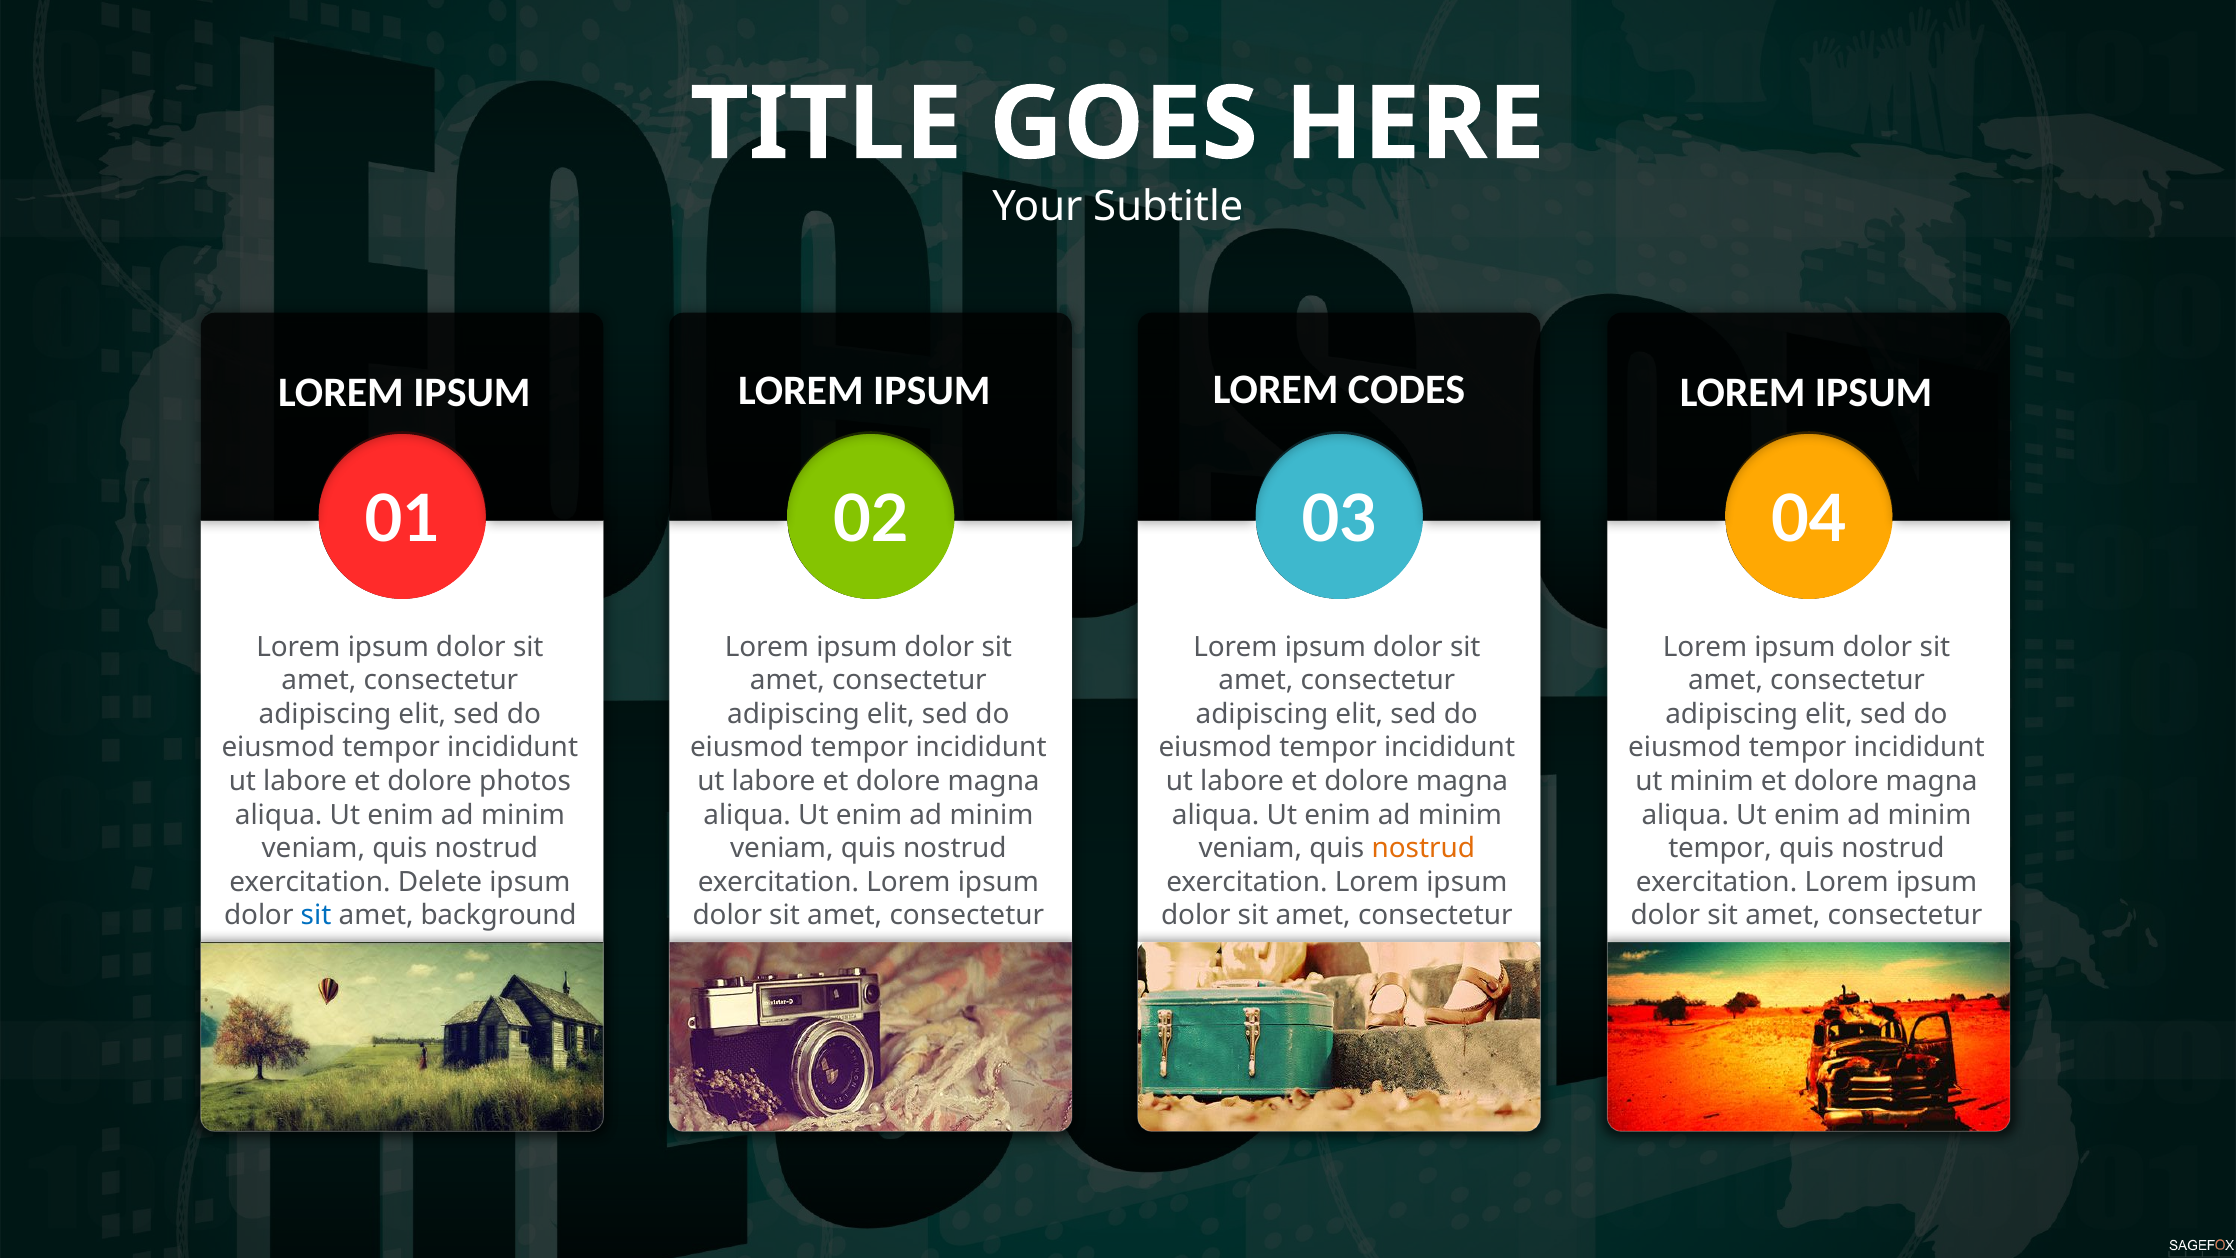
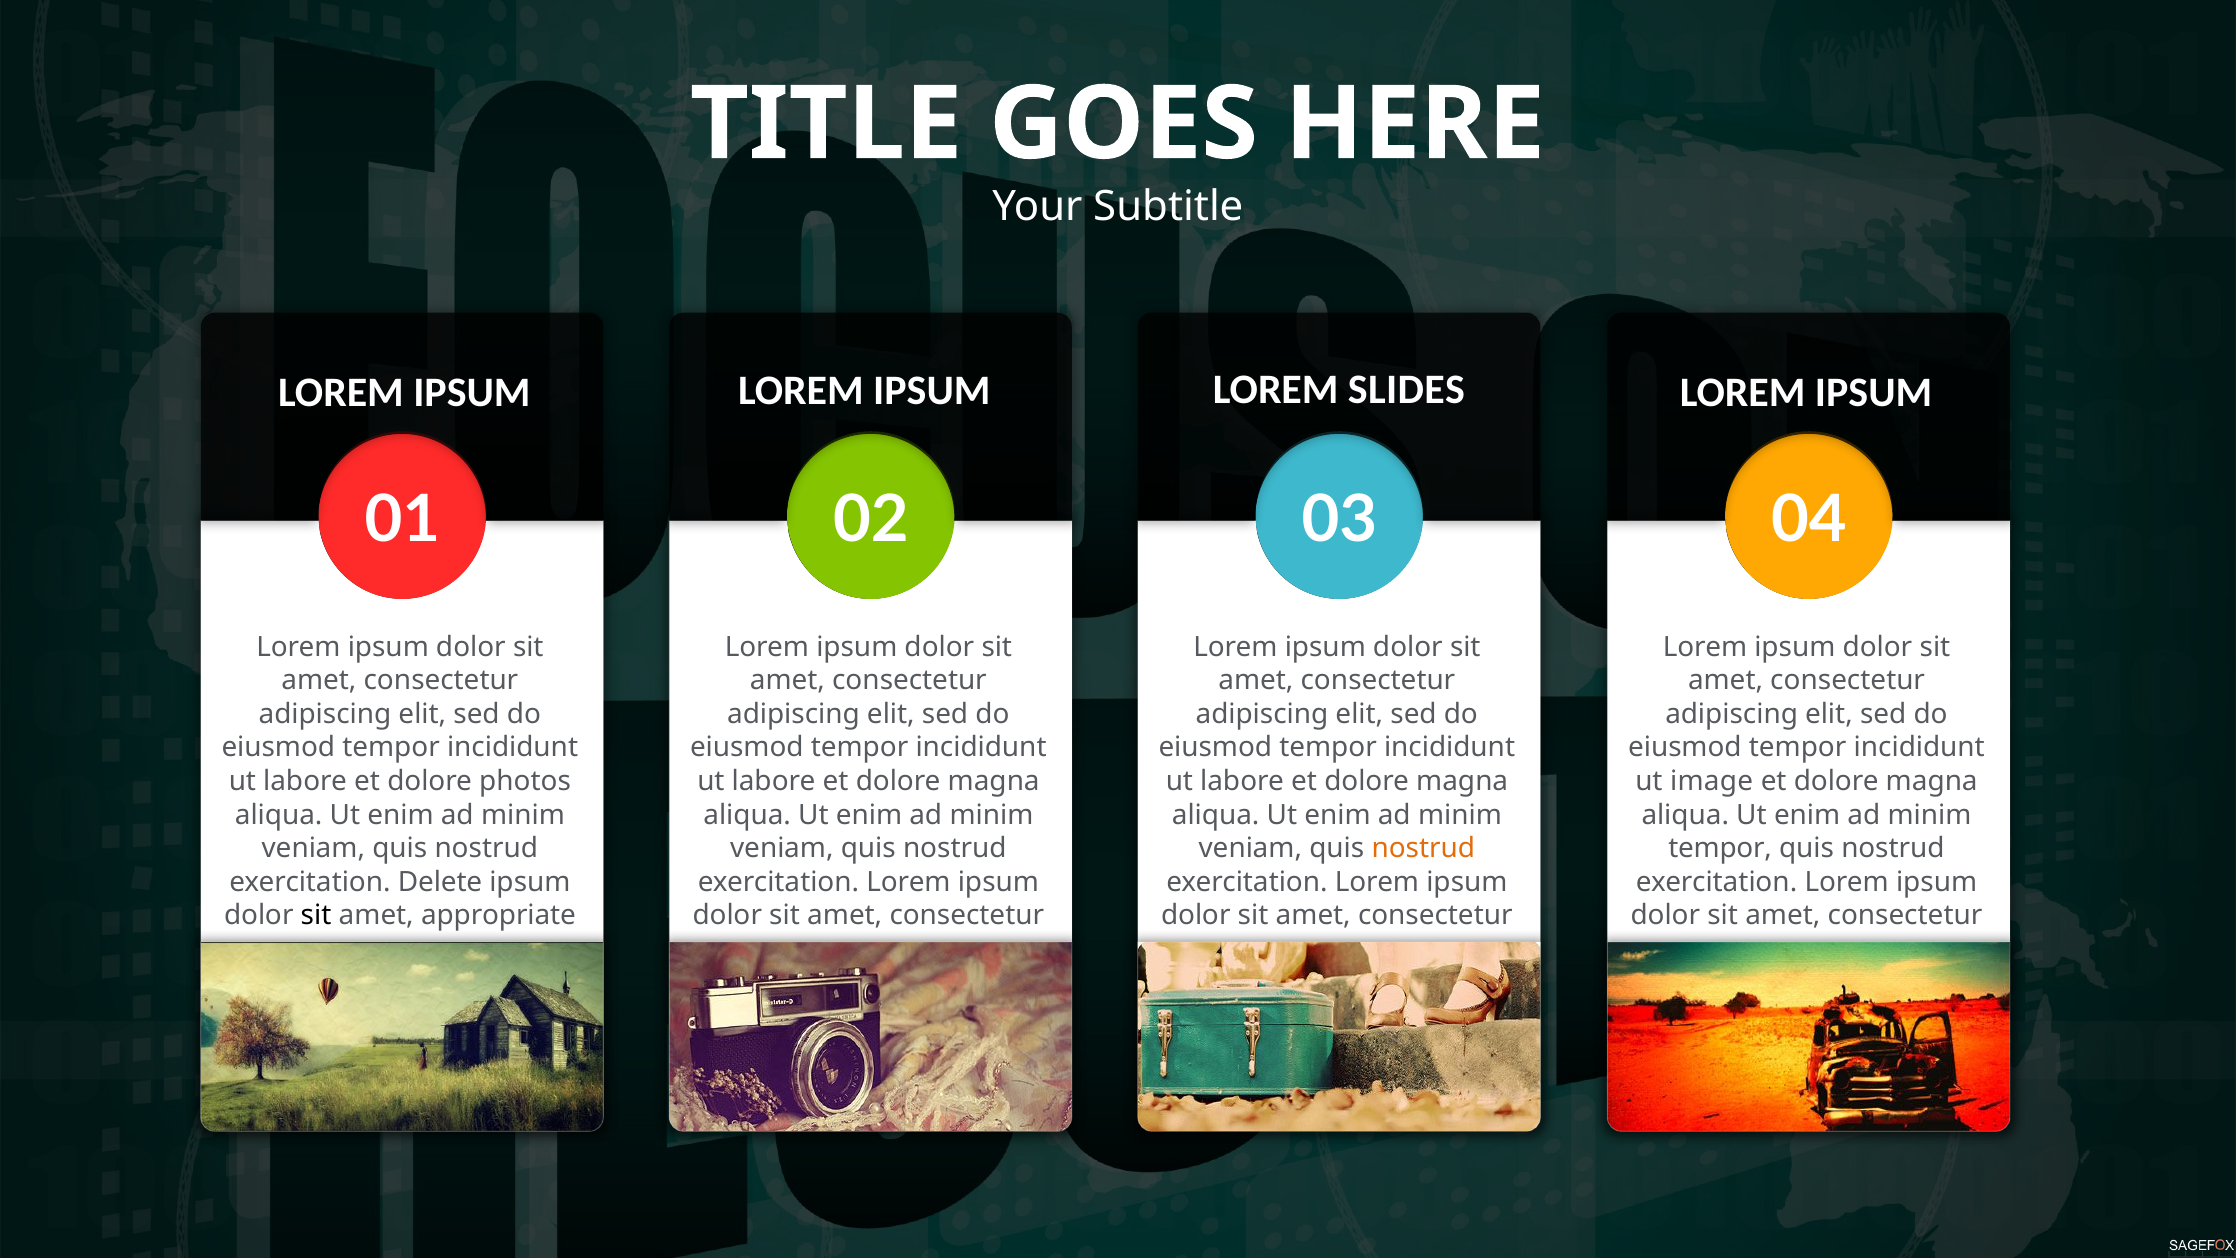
CODES: CODES -> SLIDES
ut minim: minim -> image
sit at (316, 915) colour: blue -> black
background: background -> appropriate
